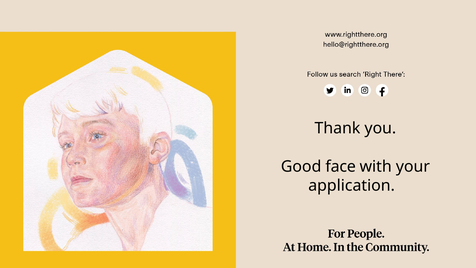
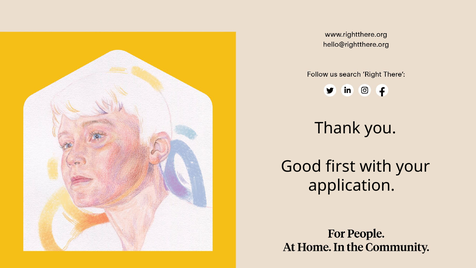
face: face -> first
